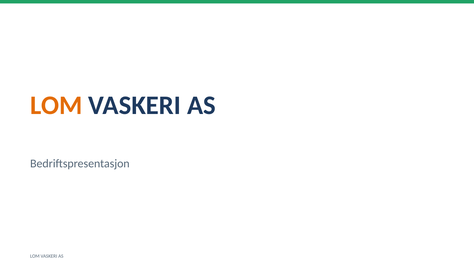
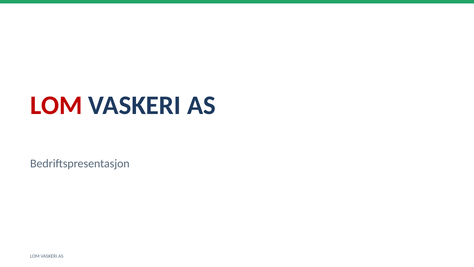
LOM at (56, 105) colour: orange -> red
